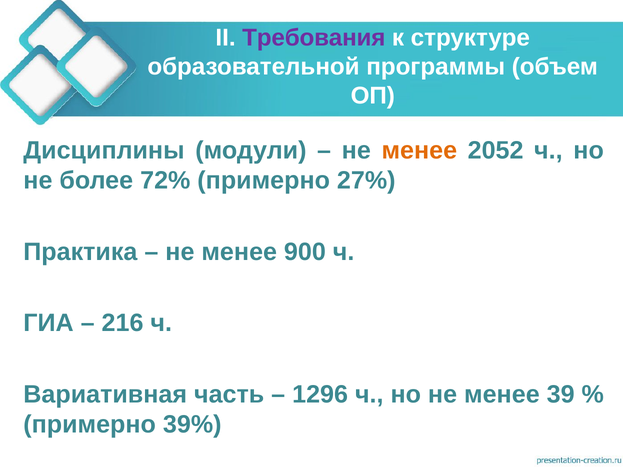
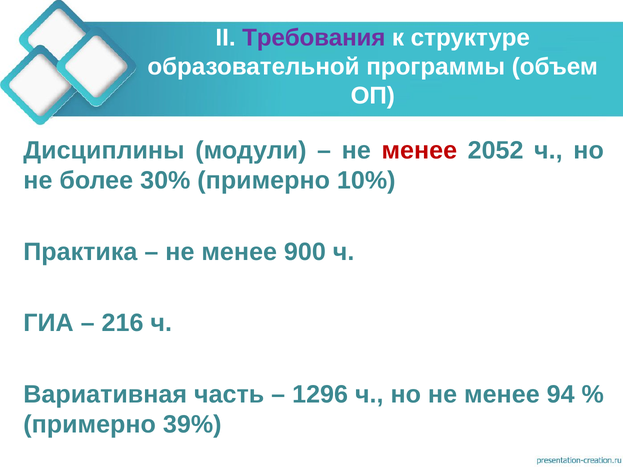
менее at (419, 151) colour: orange -> red
72%: 72% -> 30%
27%: 27% -> 10%
39: 39 -> 94
